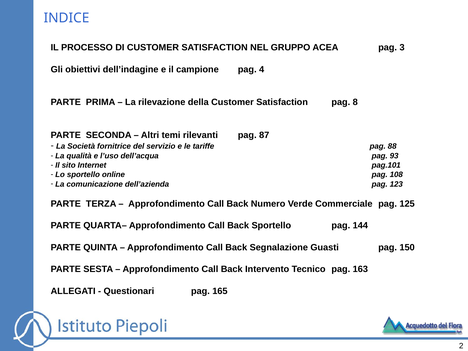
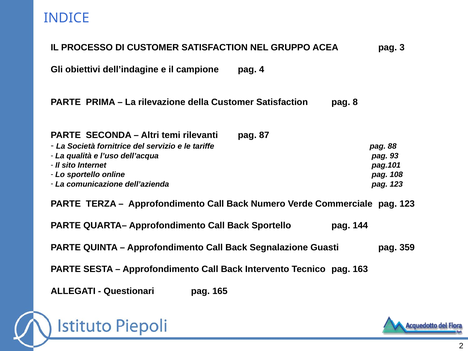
Commerciale pag 125: 125 -> 123
150: 150 -> 359
